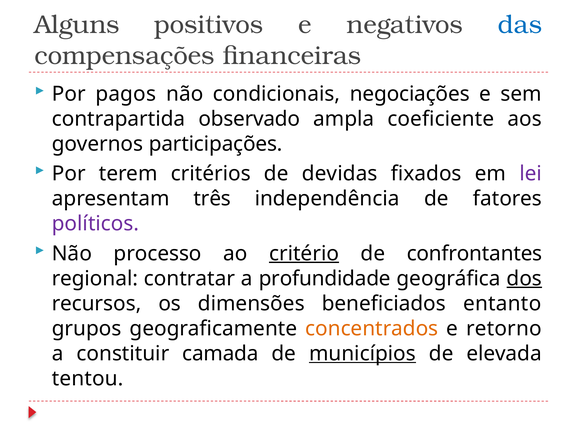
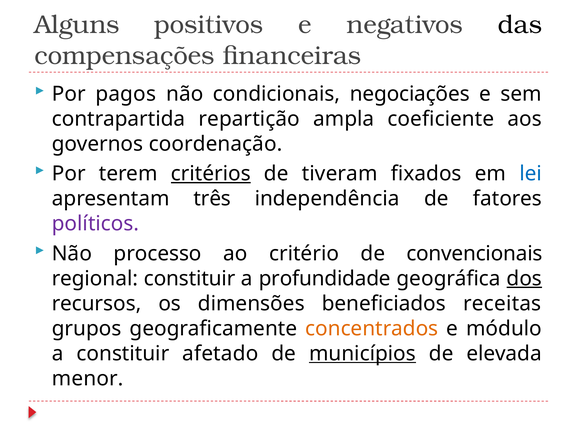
das colour: blue -> black
observado: observado -> repartição
participações: participações -> coordenação
critérios underline: none -> present
devidas: devidas -> tiveram
lei colour: purple -> blue
critério underline: present -> none
confrontantes: confrontantes -> convencionais
regional contratar: contratar -> constituir
entanto: entanto -> receitas
retorno: retorno -> módulo
camada: camada -> afetado
tentou: tentou -> menor
